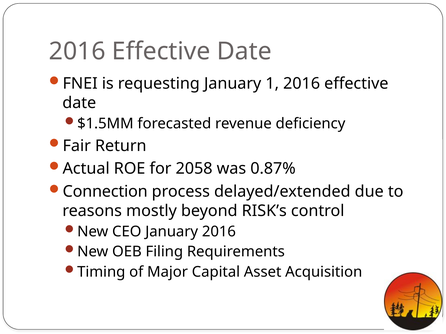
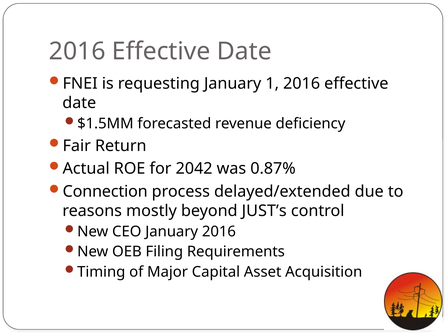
2058: 2058 -> 2042
RISK’s: RISK’s -> JUST’s
